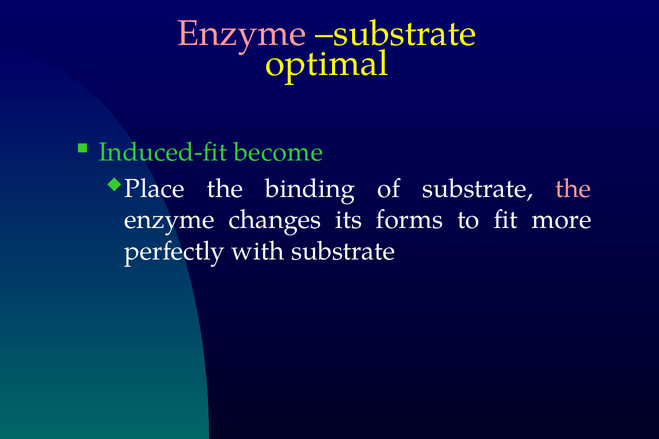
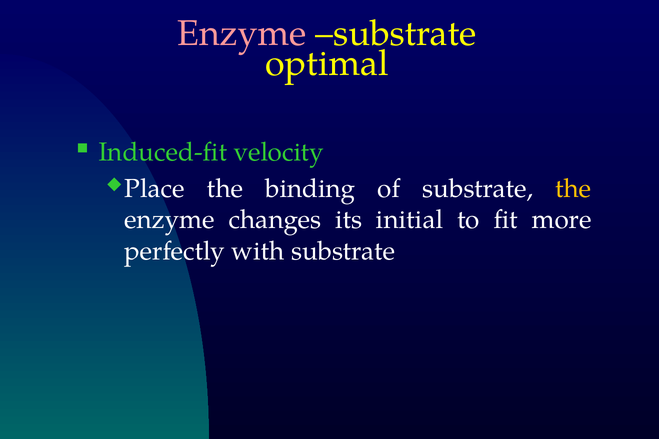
become: become -> velocity
the at (573, 189) colour: pink -> yellow
forms: forms -> initial
